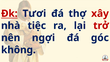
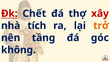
Tươi: Tươi -> Chết
tiệc: tiệc -> tích
trở colour: red -> orange
ngợi: ngợi -> tầng
